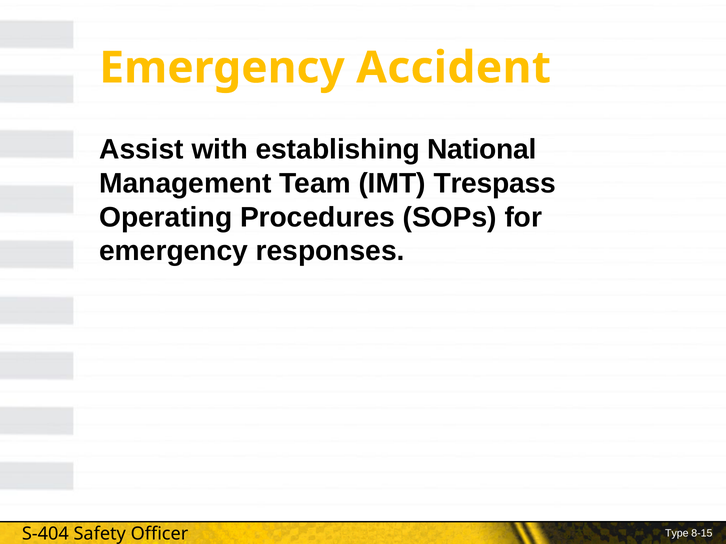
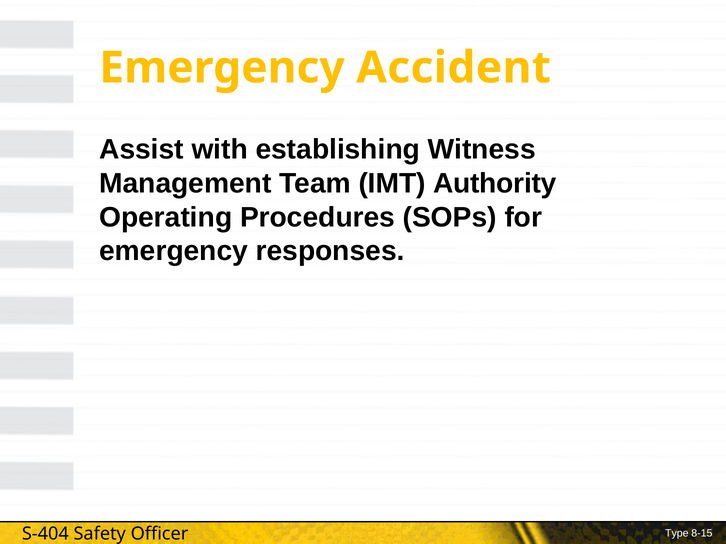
National: National -> Witness
Trespass: Trespass -> Authority
